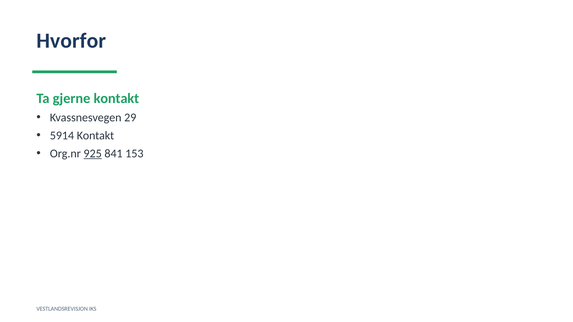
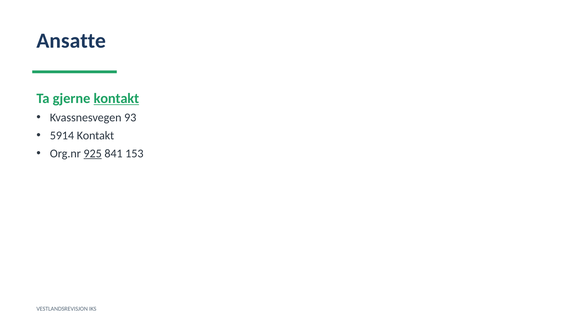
Hvorfor: Hvorfor -> Ansatte
kontakt at (116, 99) underline: none -> present
29: 29 -> 93
